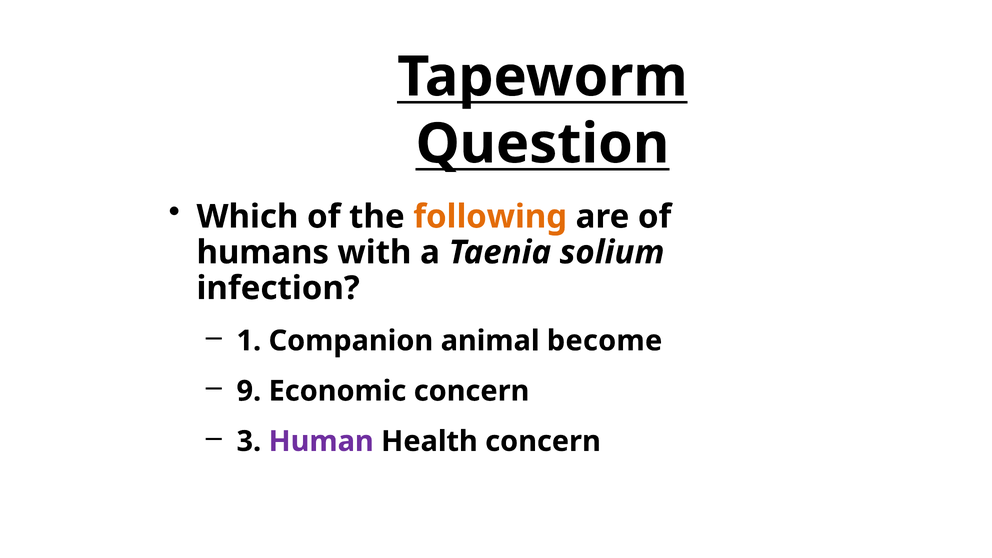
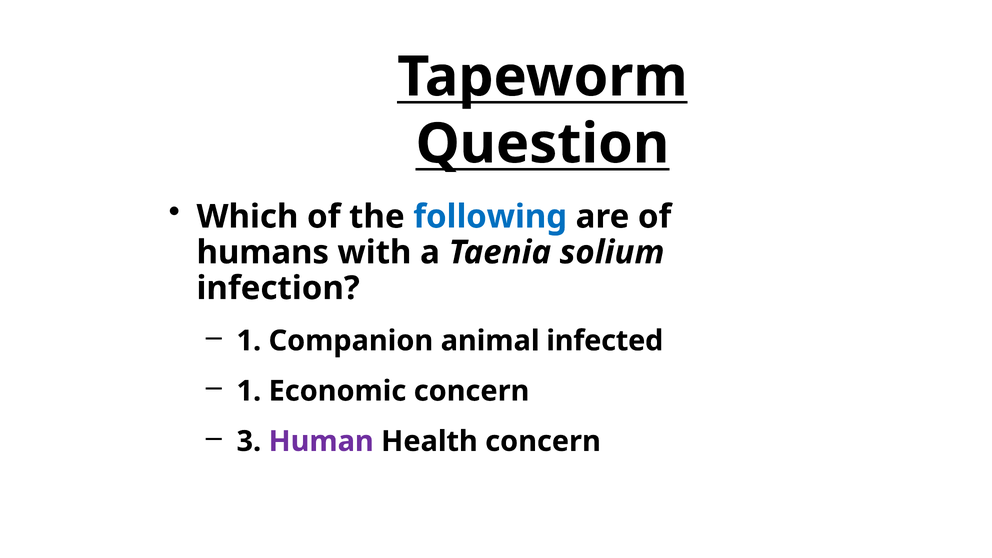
following colour: orange -> blue
become: become -> infected
9 at (249, 391): 9 -> 1
